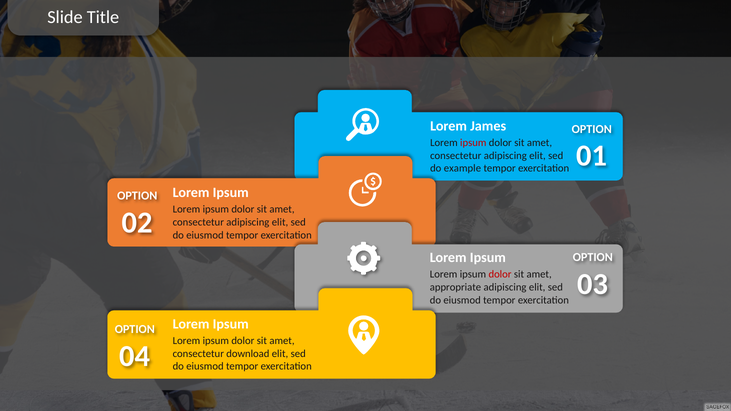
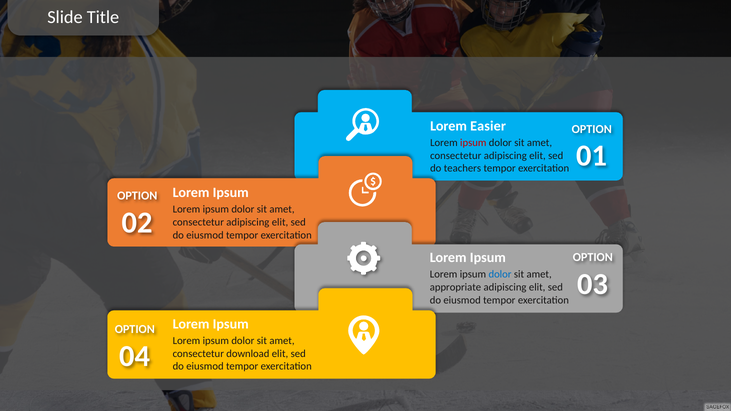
James: James -> Easier
example: example -> teachers
dolor at (500, 275) colour: red -> blue
